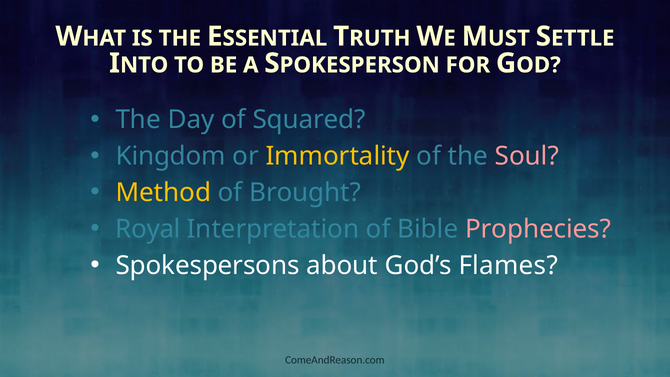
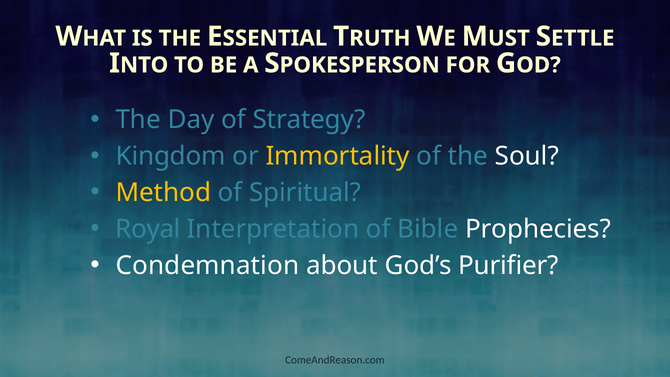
Squared: Squared -> Strategy
Soul colour: pink -> white
Brought: Brought -> Spiritual
Prophecies colour: pink -> white
Spokespersons: Spokespersons -> Condemnation
Flames: Flames -> Purifier
